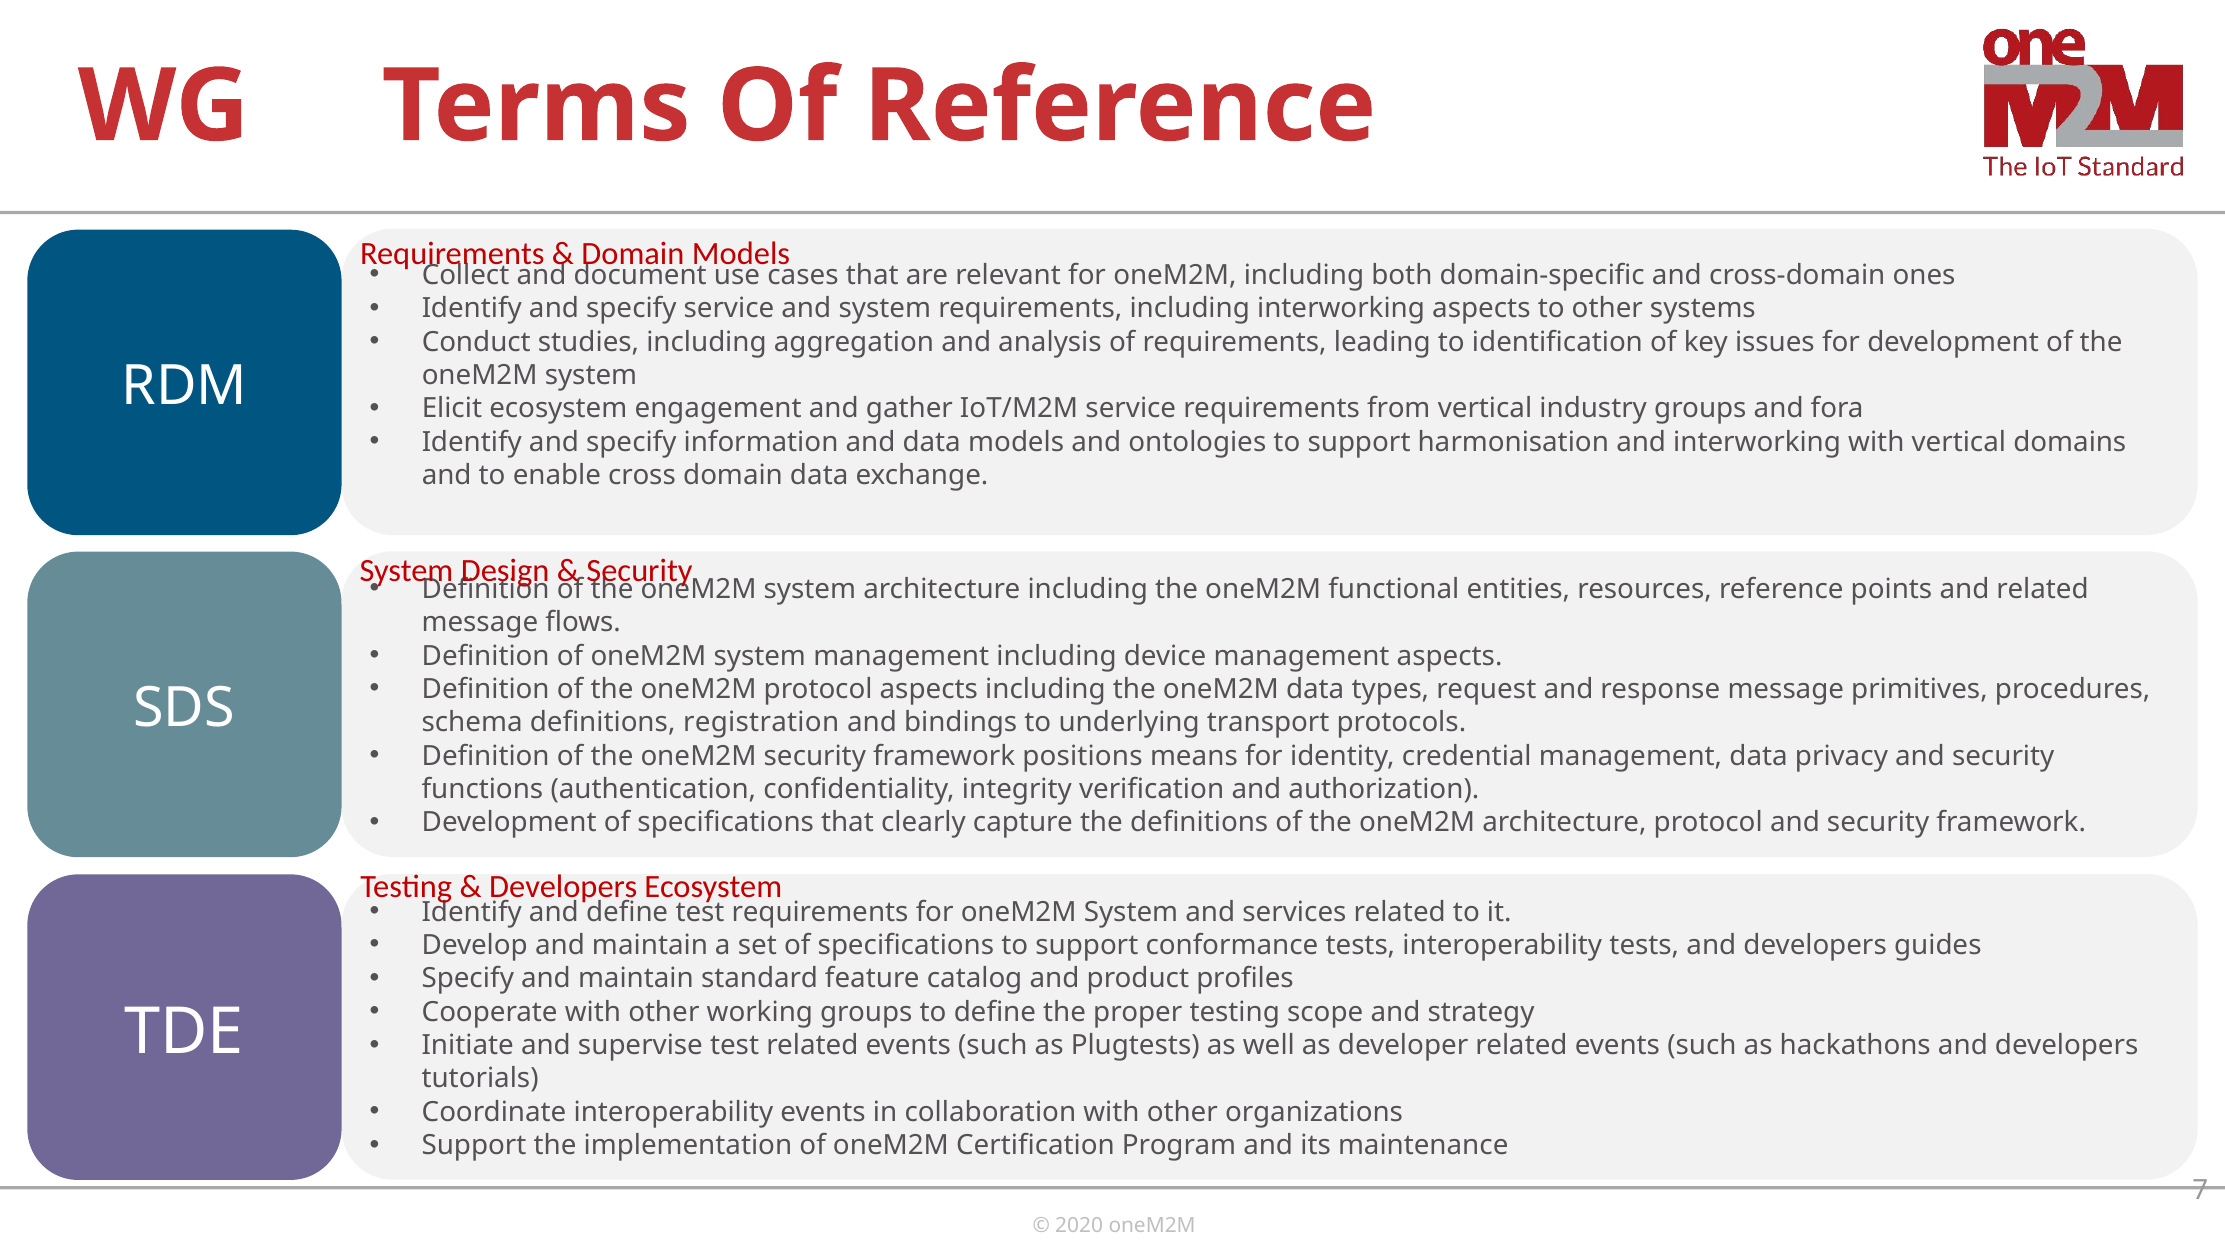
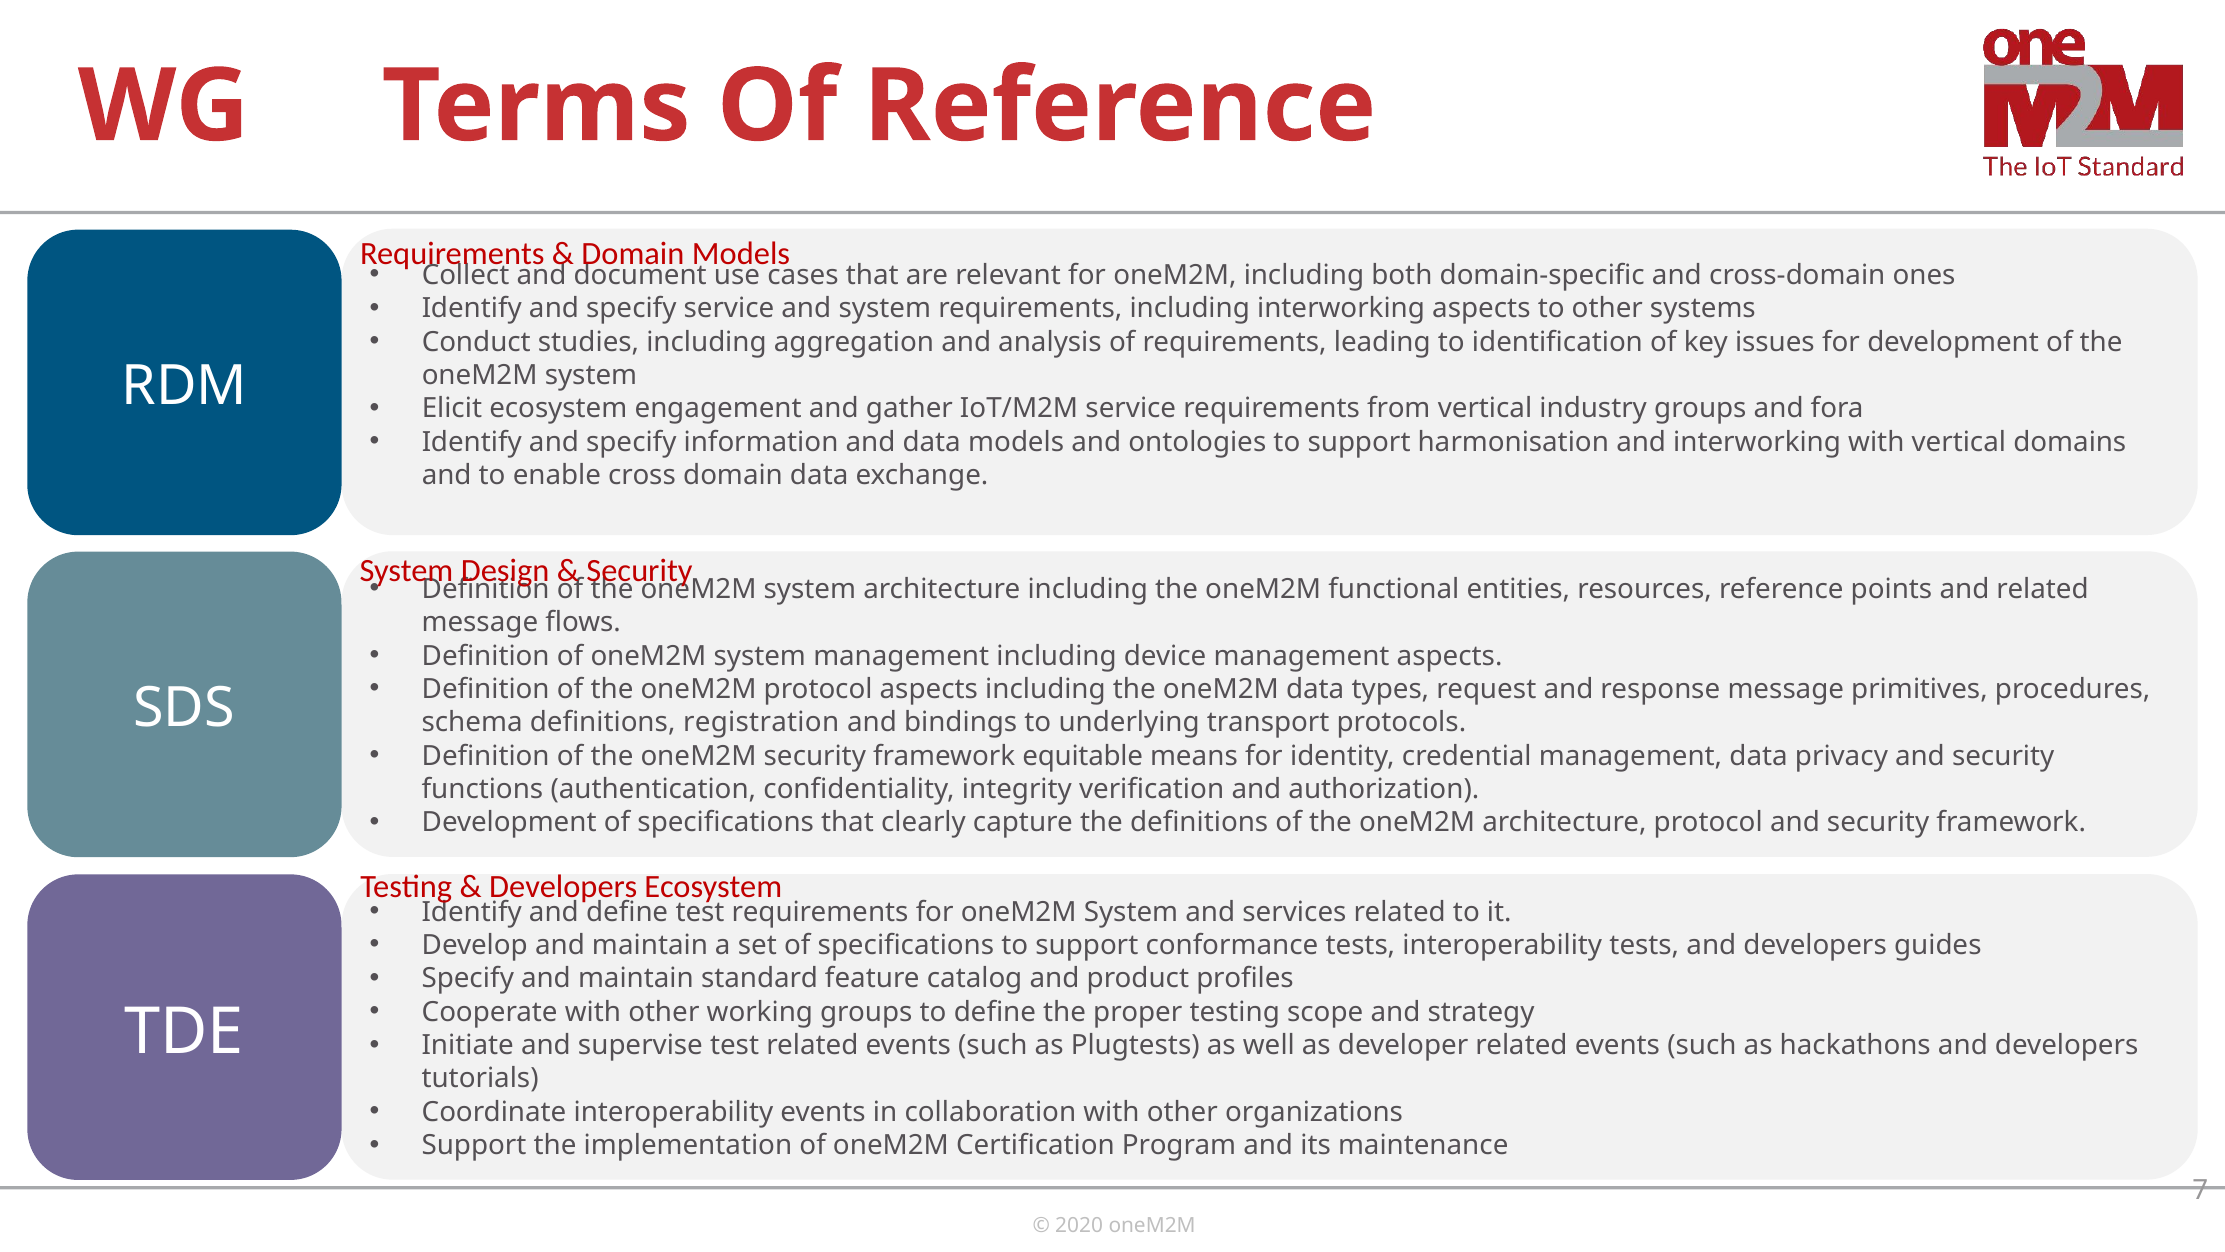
positions: positions -> equitable
